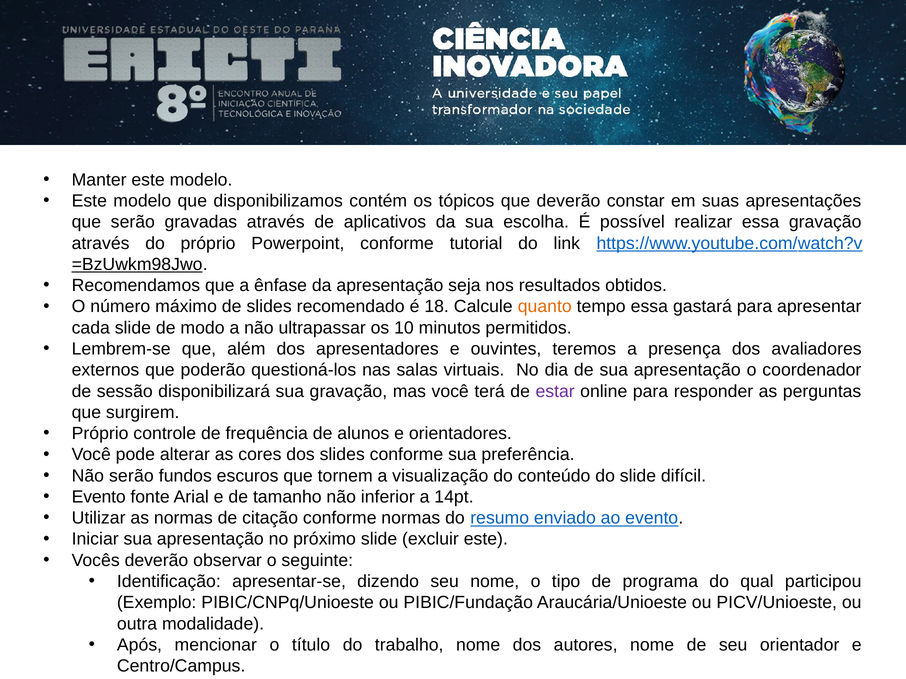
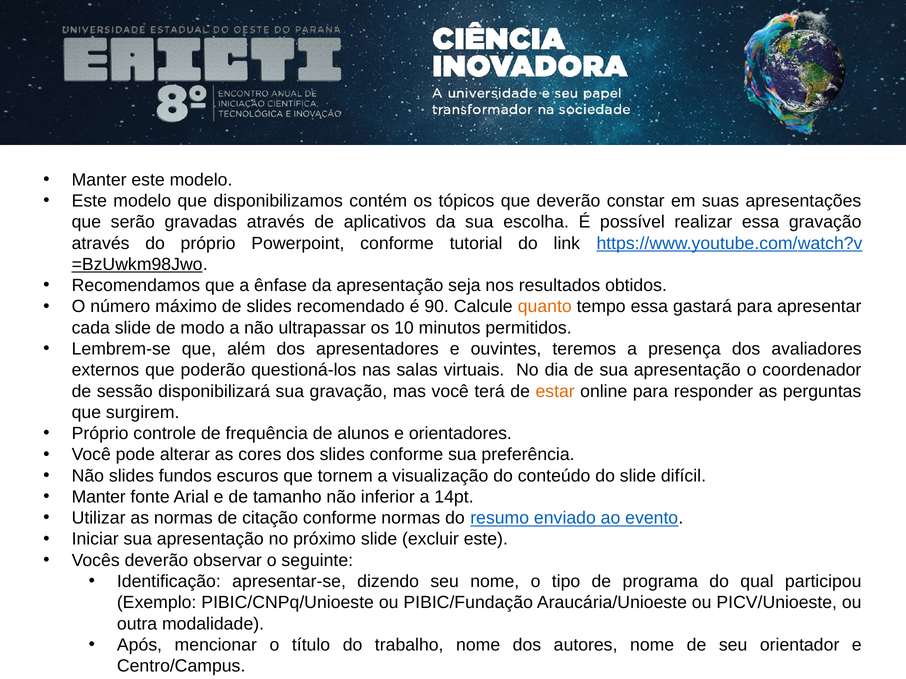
18: 18 -> 90
estar colour: purple -> orange
Não serão: serão -> slides
Evento at (99, 497): Evento -> Manter
